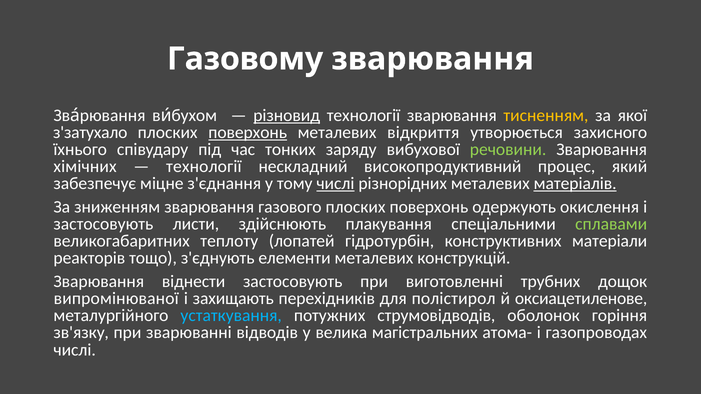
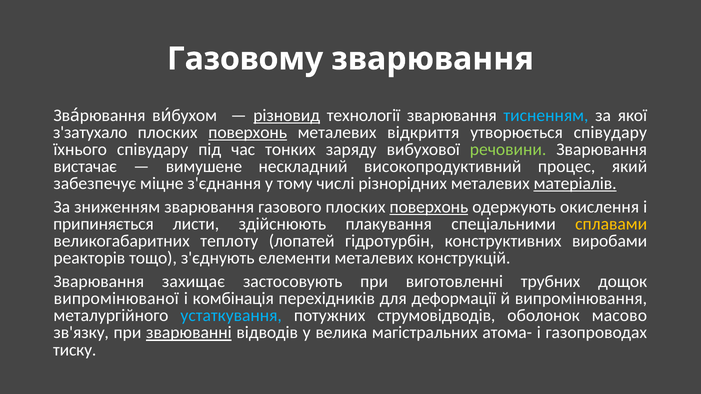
тисненням colour: yellow -> light blue
утворюється захисного: захисного -> співудару
хімічних: хімічних -> вистачає
технології at (204, 167): технології -> вимушене
числі at (335, 184) underline: present -> none
поверхонь at (429, 207) underline: none -> present
застосовують at (103, 224): застосовують -> припиняється
сплавами colour: light green -> yellow
матеріали: матеріали -> виробами
віднести: віднести -> захищає
захищають: захищають -> комбінація
полістирол: полістирол -> деформації
оксиацетиленове: оксиацетиленове -> випромінювання
горіння: горіння -> масово
зварюванні underline: none -> present
числі at (75, 350): числі -> тиску
